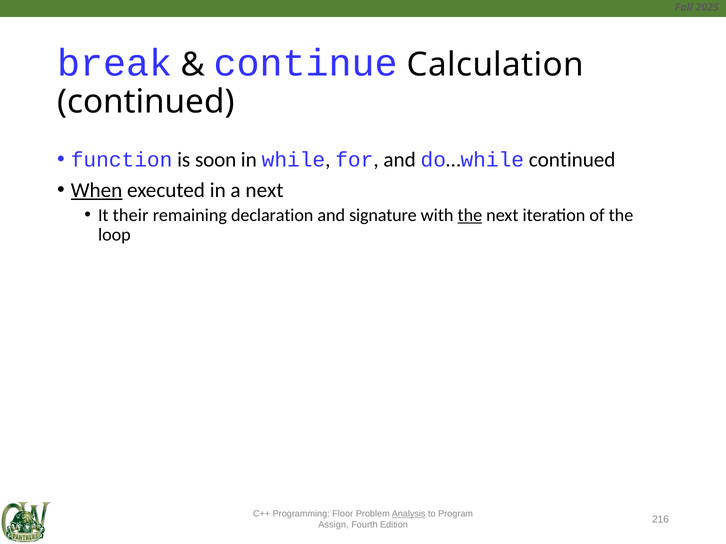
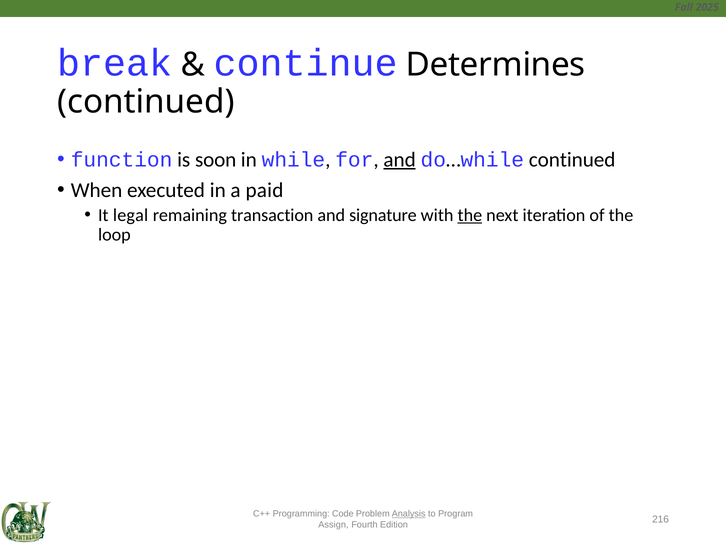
Calculation: Calculation -> Determines
and at (400, 160) underline: none -> present
When underline: present -> none
a next: next -> paid
their: their -> legal
declaration: declaration -> transaction
Floor: Floor -> Code
